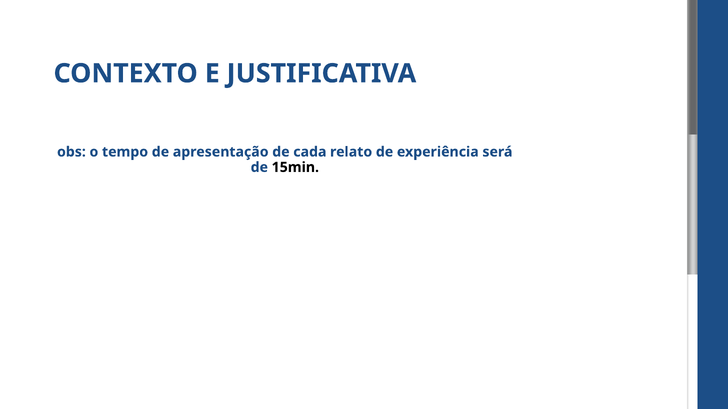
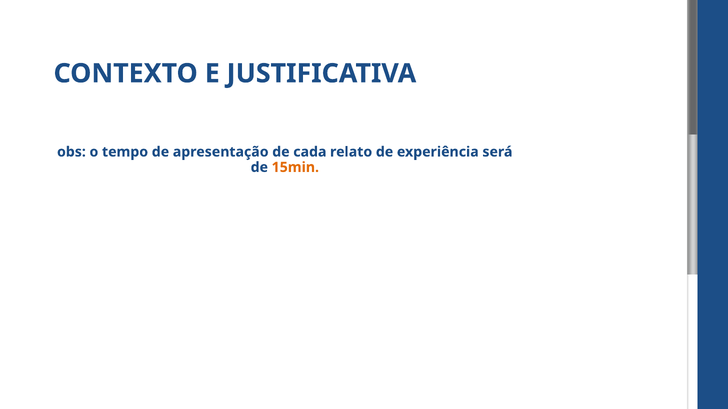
15min colour: black -> orange
